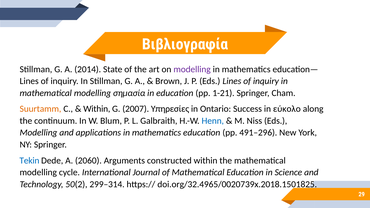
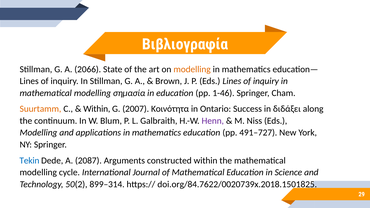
2014: 2014 -> 2066
modelling at (192, 69) colour: purple -> orange
1-21: 1-21 -> 1-46
Υπηρεσίες: Υπηρεσίες -> Κοινότητα
εύκολο: εύκολο -> διδάξει
Henn colour: blue -> purple
491–296: 491–296 -> 491–727
2060: 2060 -> 2087
299–314: 299–314 -> 899–314
doi.org/32.4965/0020739x.2018.1501825: doi.org/32.4965/0020739x.2018.1501825 -> doi.org/84.7622/0020739x.2018.1501825
